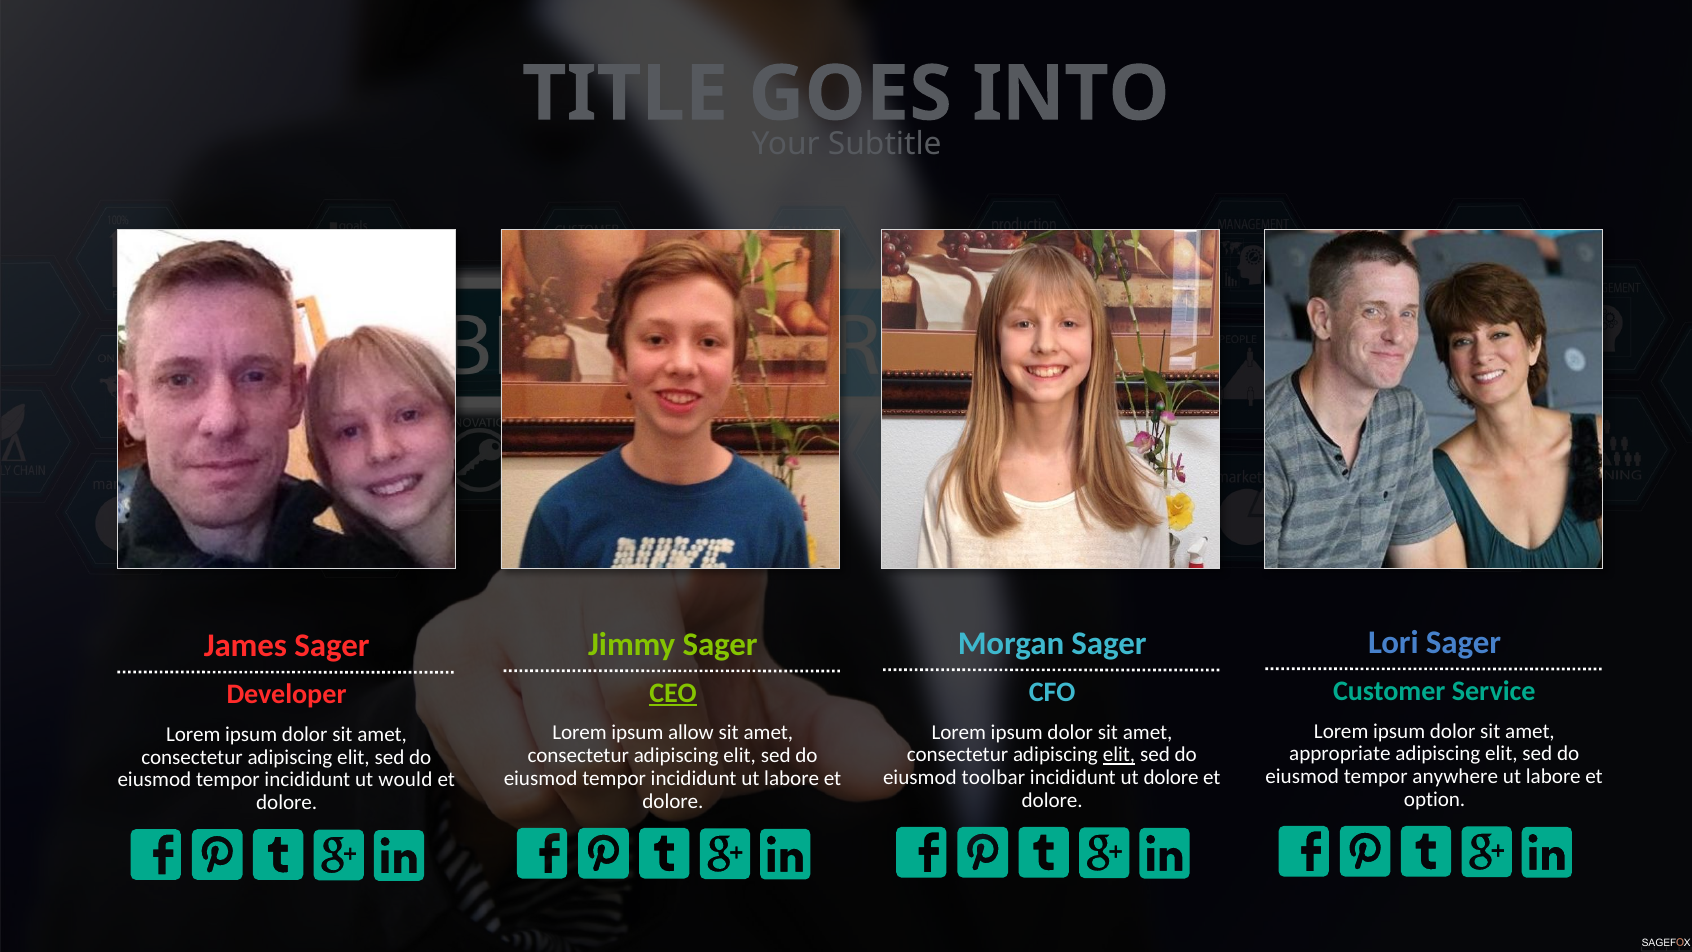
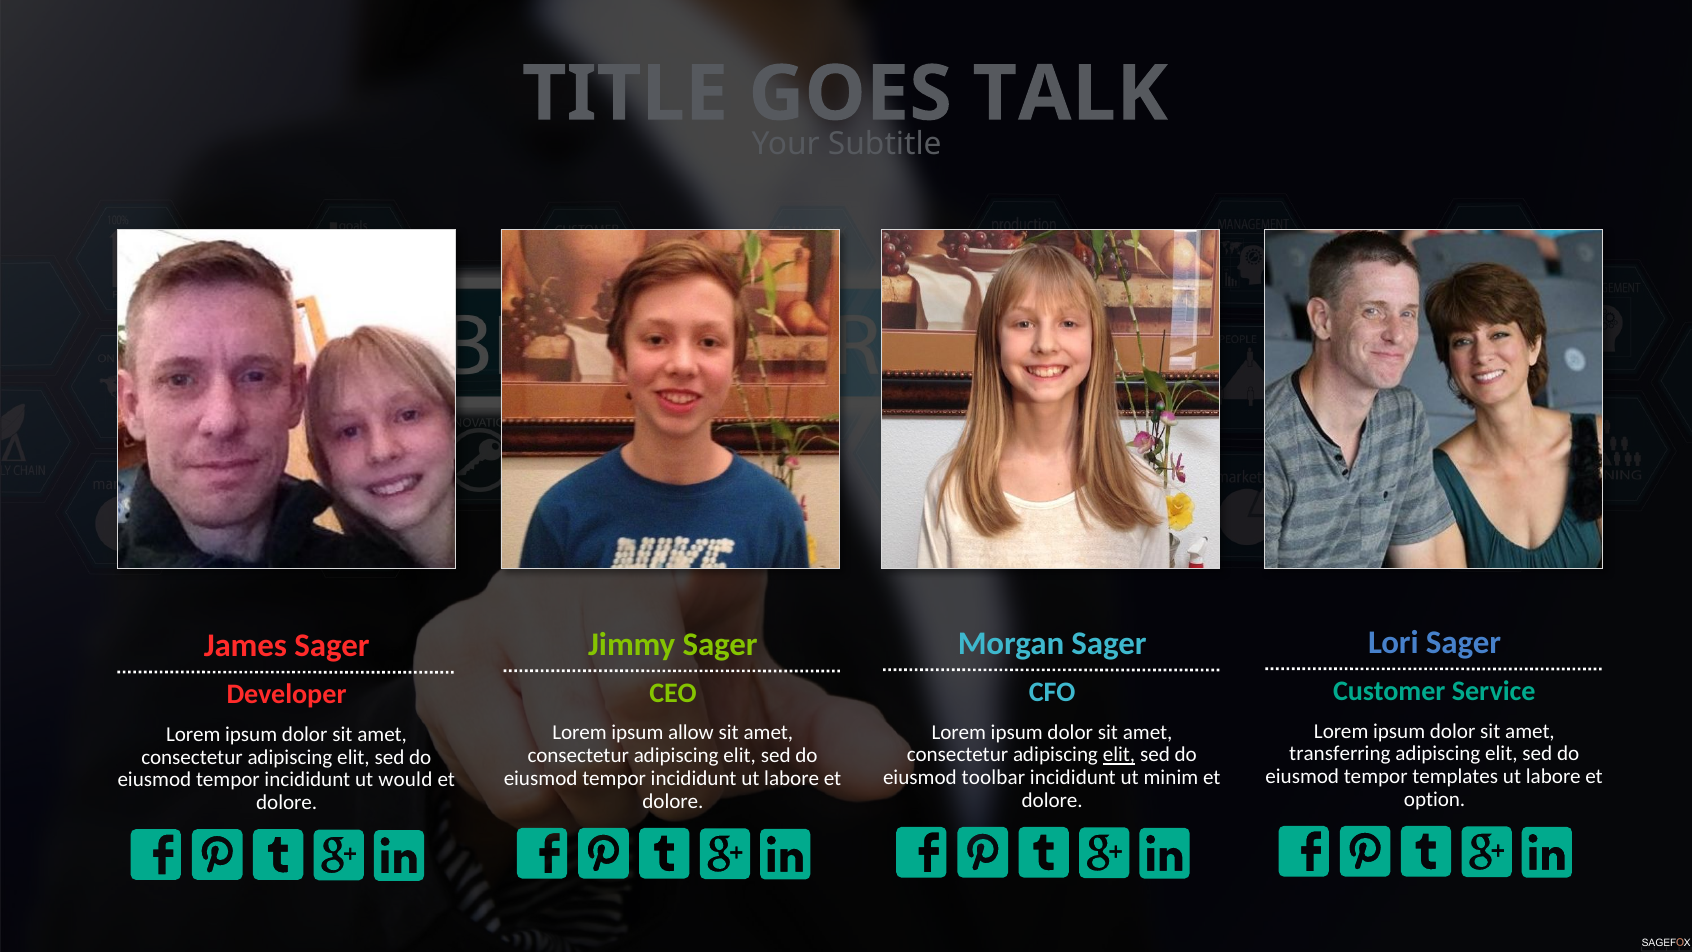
INTO: INTO -> TALK
CEO underline: present -> none
appropriate: appropriate -> transferring
anywhere: anywhere -> templates
ut dolore: dolore -> minim
